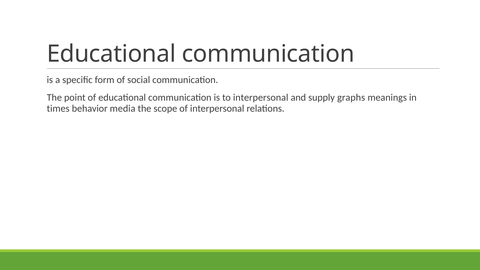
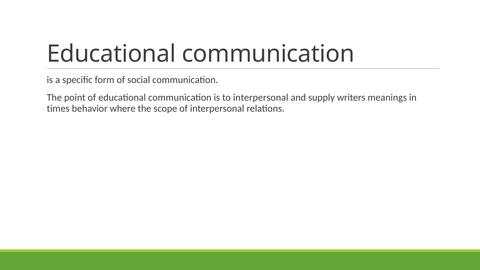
graphs: graphs -> writers
media: media -> where
